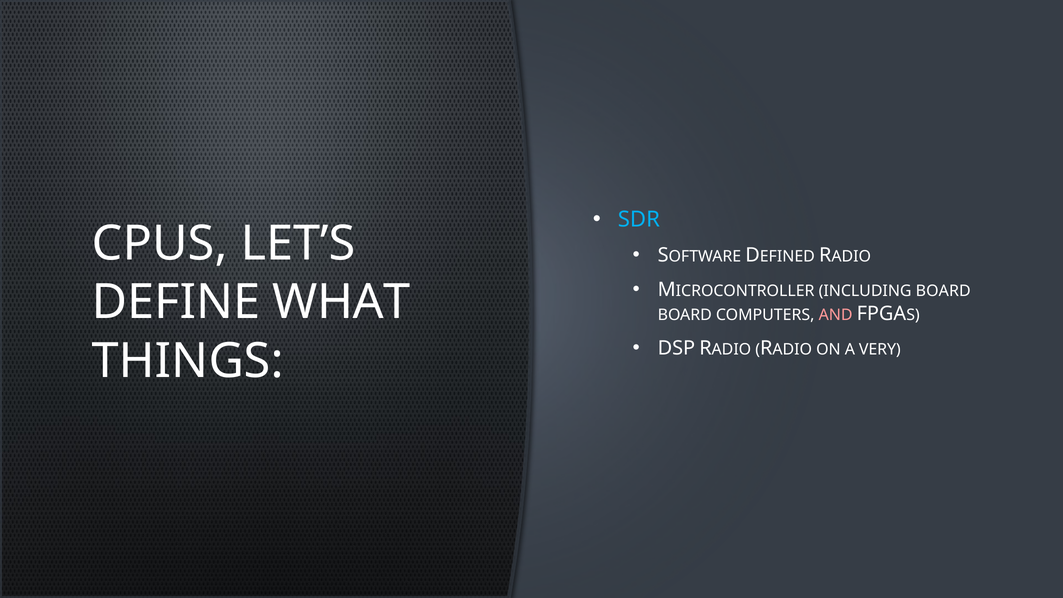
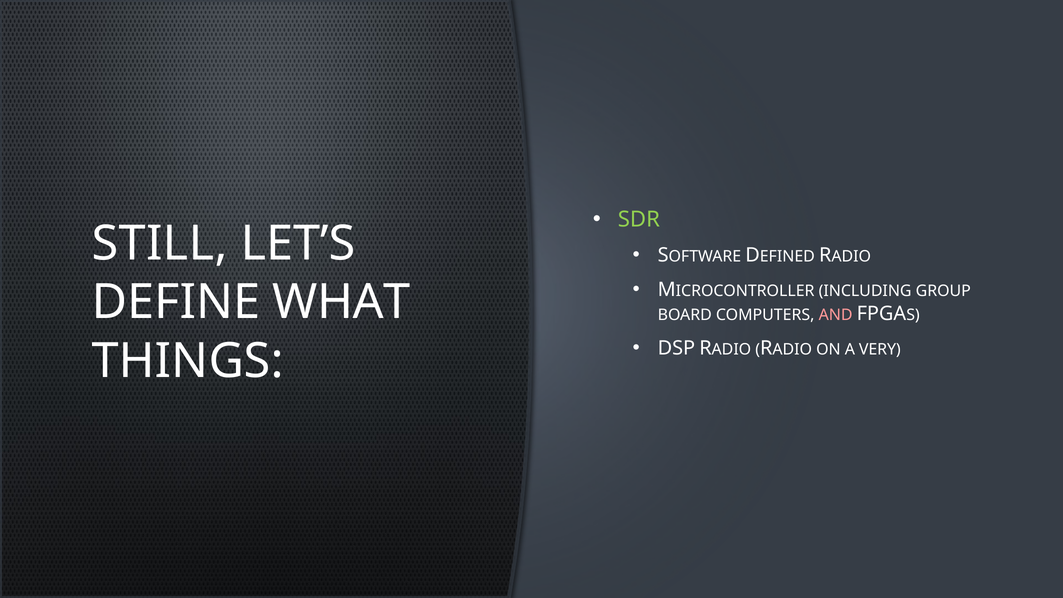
SDR colour: light blue -> light green
CPUS: CPUS -> STILL
INCLUDING BOARD: BOARD -> GROUP
